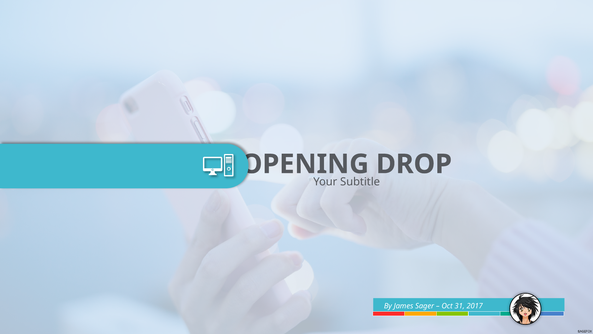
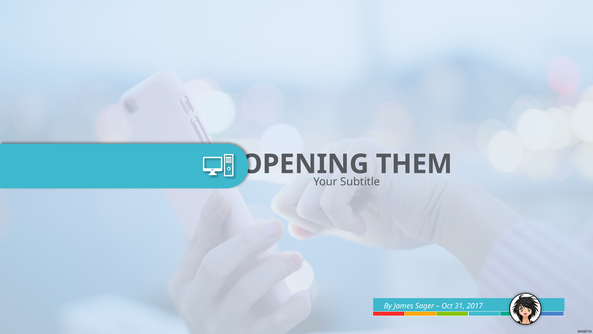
DROP: DROP -> THEM
